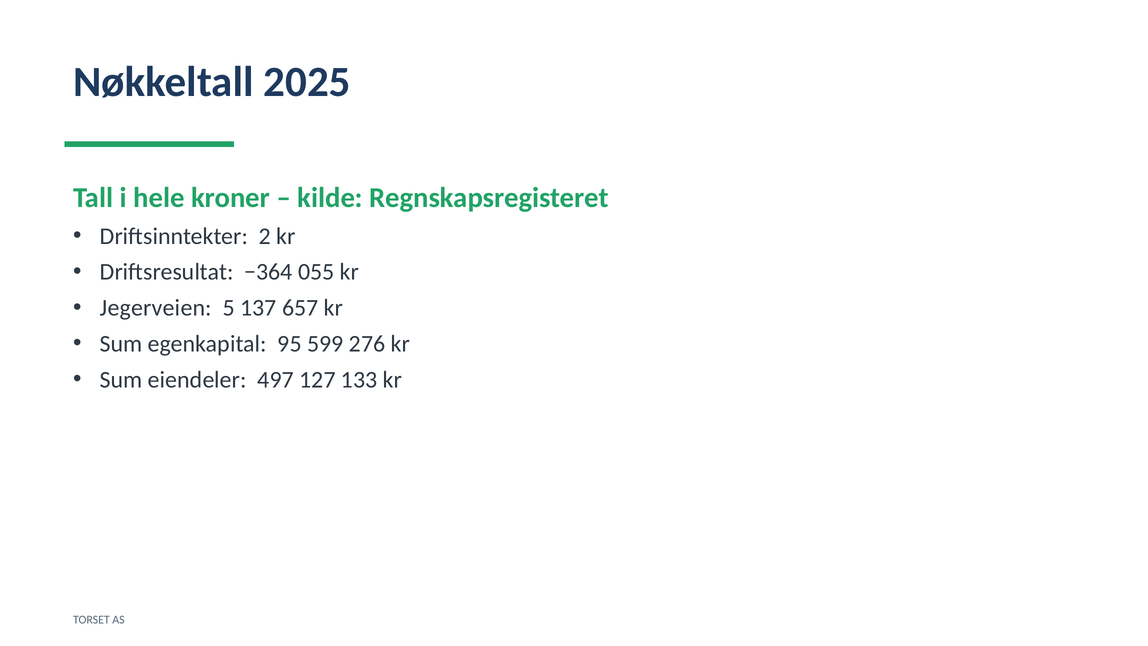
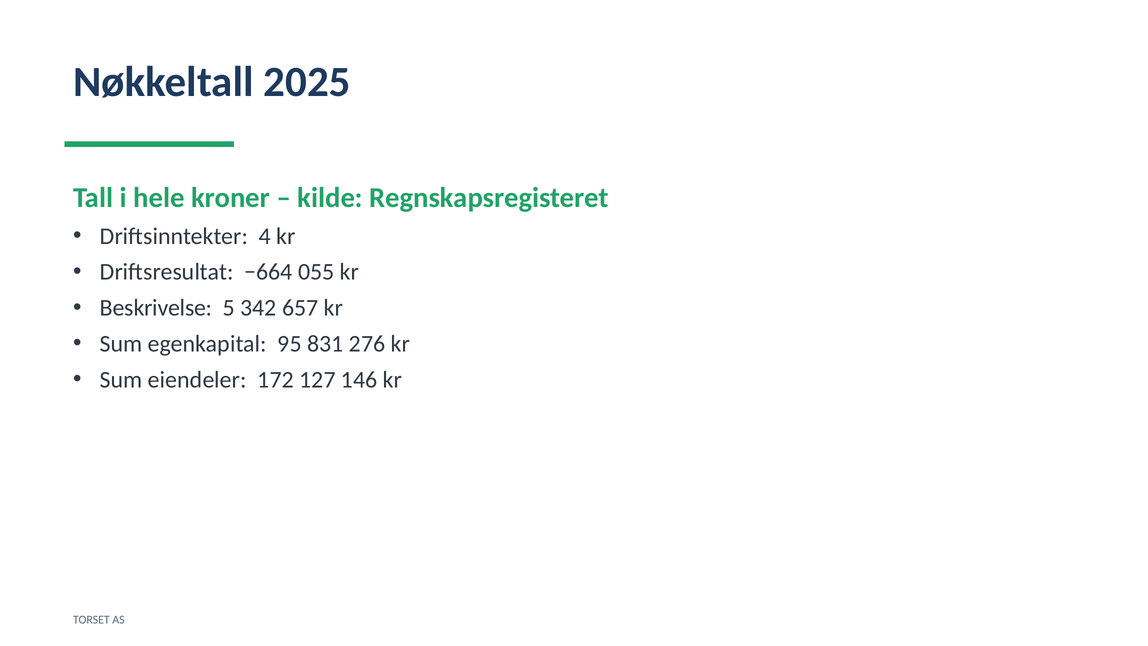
2: 2 -> 4
−364: −364 -> −664
Jegerveien: Jegerveien -> Beskrivelse
137: 137 -> 342
599: 599 -> 831
497: 497 -> 172
133: 133 -> 146
